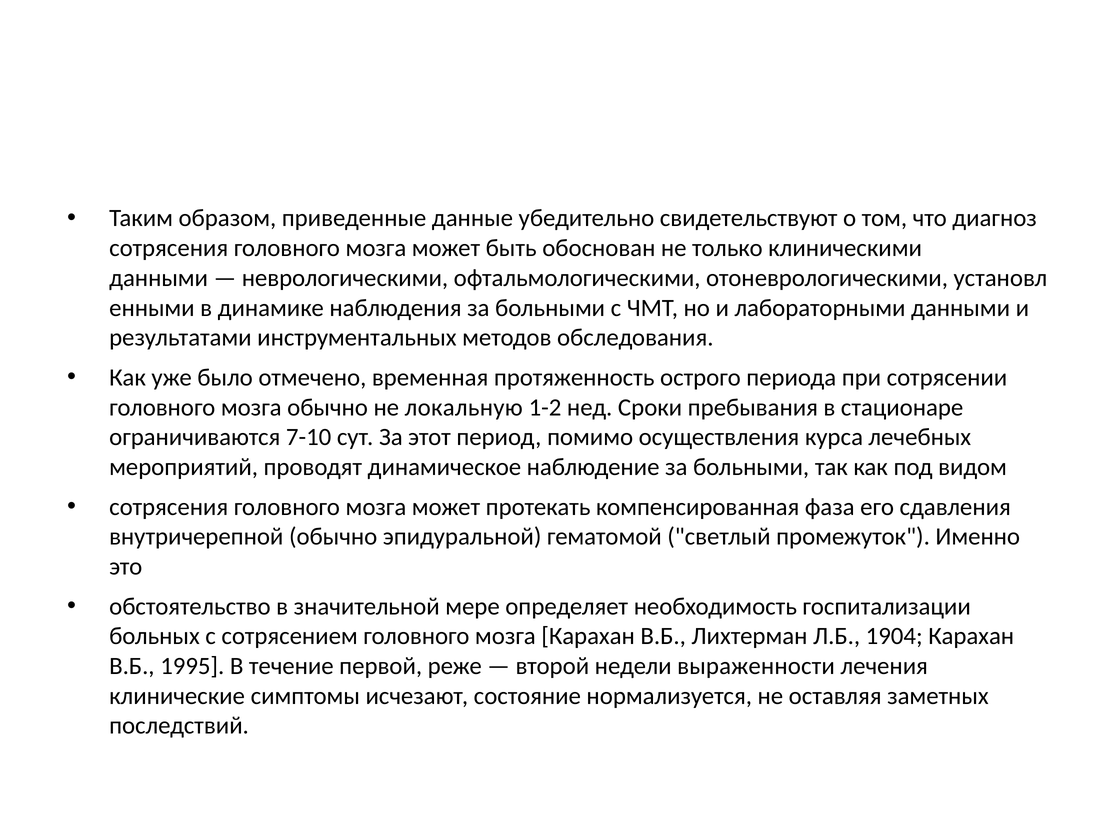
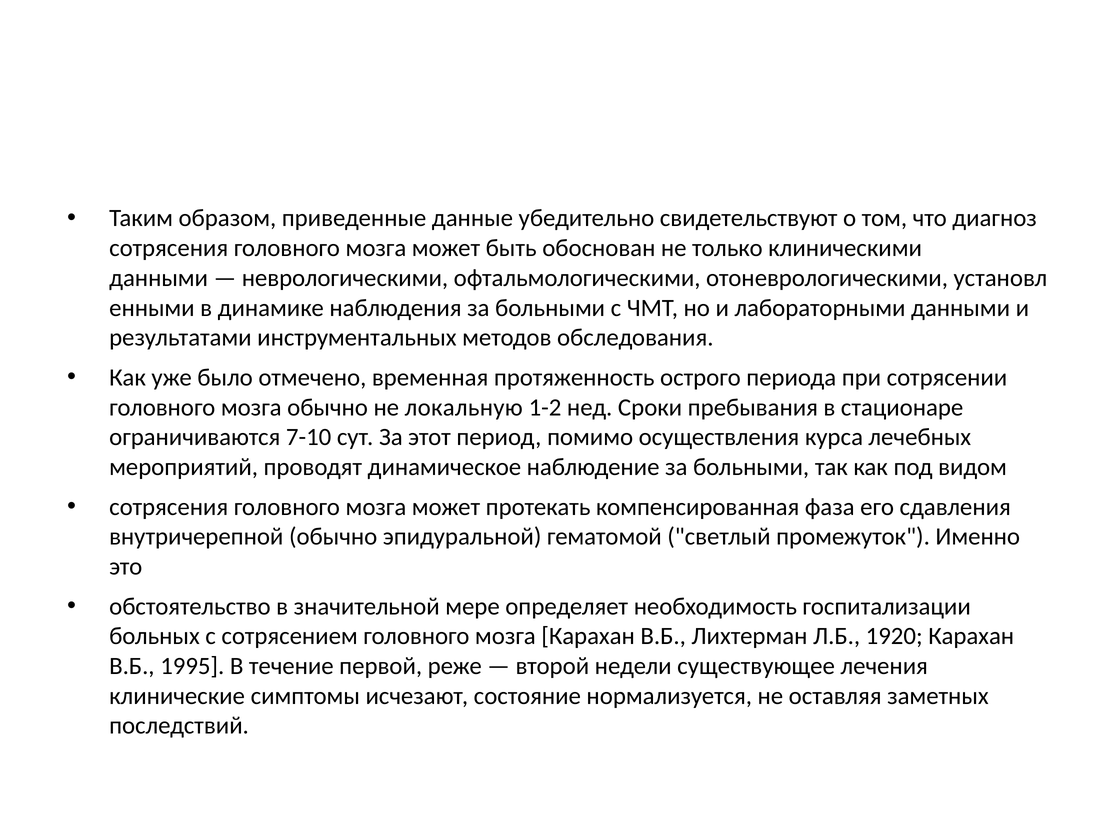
1904: 1904 -> 1920
выраженности: выраженности -> существующее
